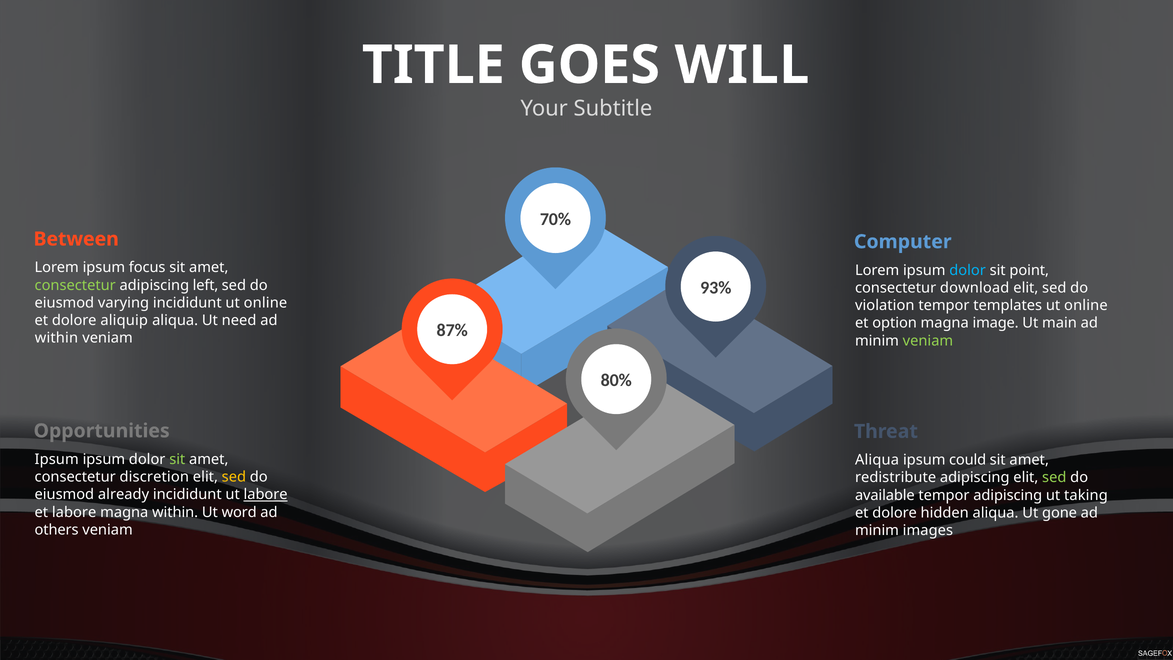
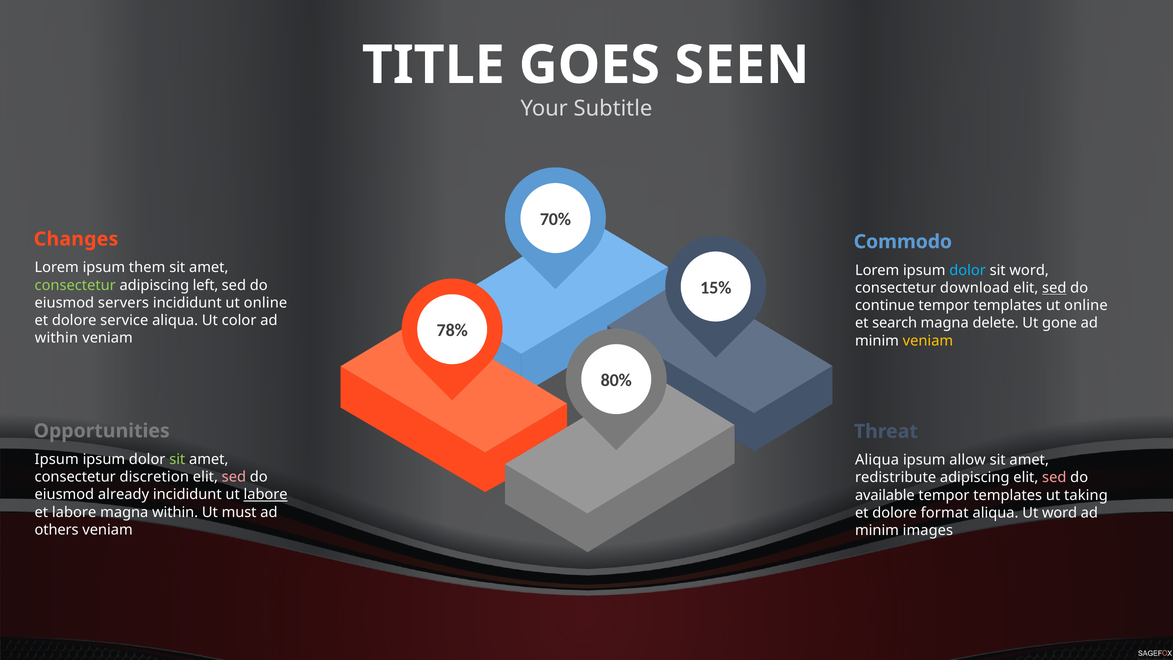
WILL: WILL -> SEEN
Between: Between -> Changes
Computer: Computer -> Commodo
focus: focus -> them
sit point: point -> word
93%: 93% -> 15%
sed at (1054, 288) underline: none -> present
varying: varying -> servers
violation: violation -> continue
aliquip: aliquip -> service
need: need -> color
option: option -> search
image: image -> delete
main: main -> gone
87%: 87% -> 78%
veniam at (928, 341) colour: light green -> yellow
could: could -> allow
sed at (234, 477) colour: yellow -> pink
sed at (1054, 477) colour: light green -> pink
adipiscing at (1008, 495): adipiscing -> templates
word: word -> must
hidden: hidden -> format
Ut gone: gone -> word
